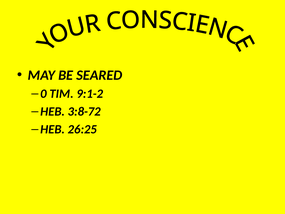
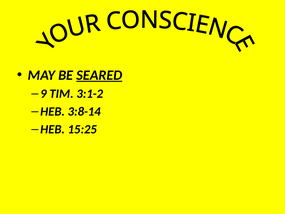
SEARED underline: none -> present
0: 0 -> 9
9:1-2: 9:1-2 -> 3:1-2
3:8-72: 3:8-72 -> 3:8-14
26:25: 26:25 -> 15:25
